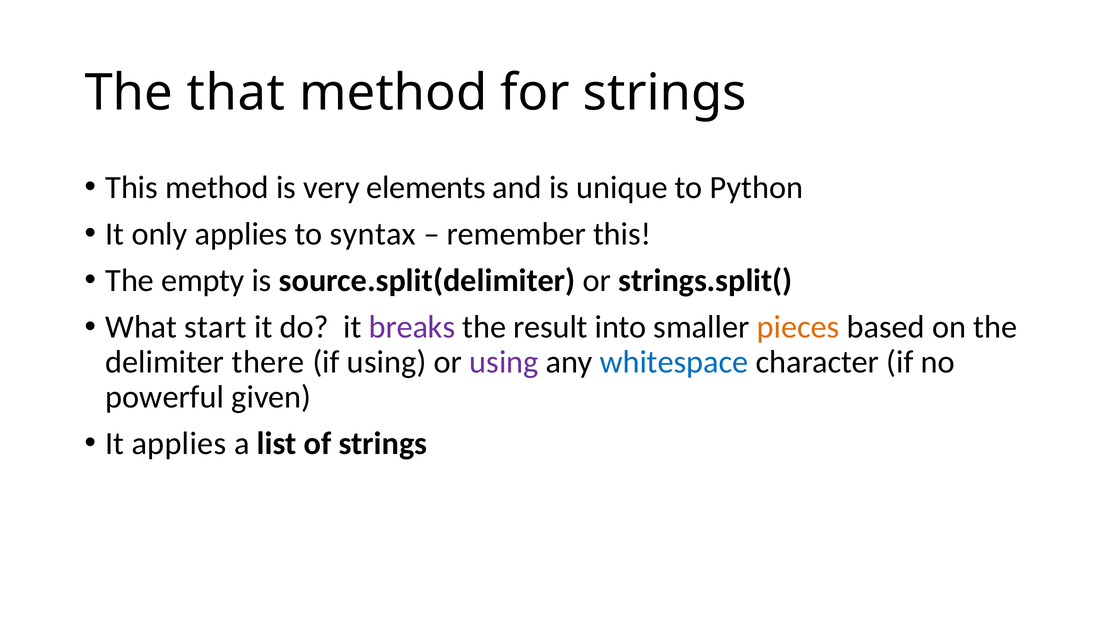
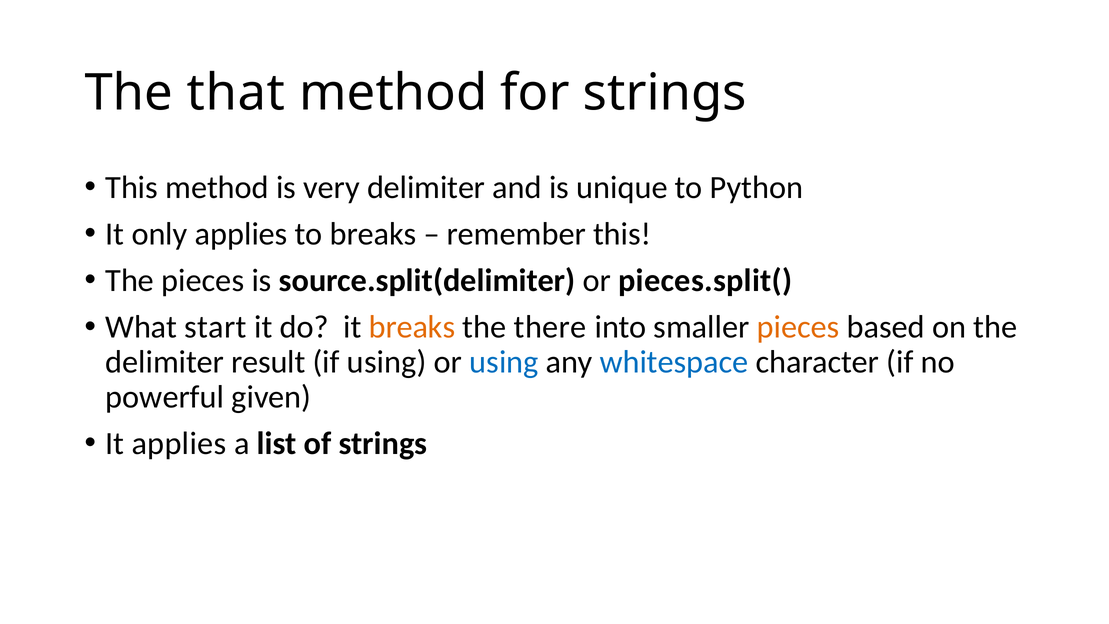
very elements: elements -> delimiter
to syntax: syntax -> breaks
The empty: empty -> pieces
strings.split(: strings.split( -> pieces.split(
breaks at (412, 327) colour: purple -> orange
result: result -> there
there: there -> result
using at (504, 362) colour: purple -> blue
